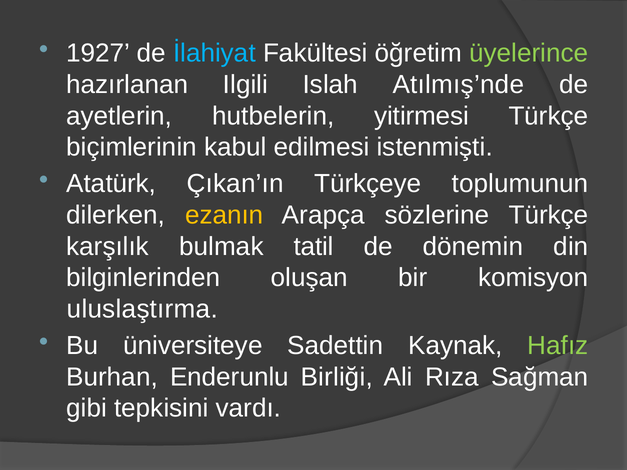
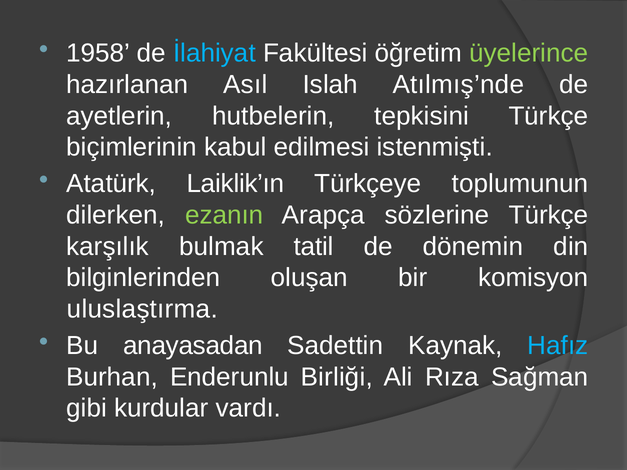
1927: 1927 -> 1958
Ilgili: Ilgili -> Asıl
yitirmesi: yitirmesi -> tepkisini
Çıkan’ın: Çıkan’ın -> Laiklik’ın
ezanın colour: yellow -> light green
üniversiteye: üniversiteye -> anayasadan
Hafız colour: light green -> light blue
tepkisini: tepkisini -> kurdular
